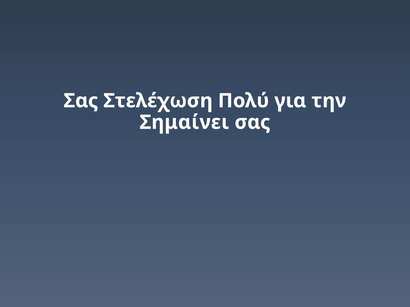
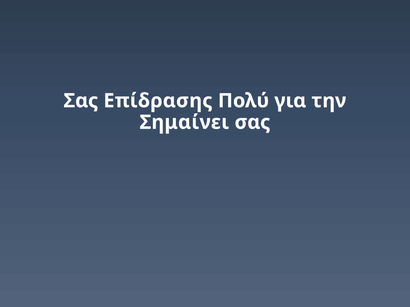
Στελέχωση: Στελέχωση -> Επίδρασης
